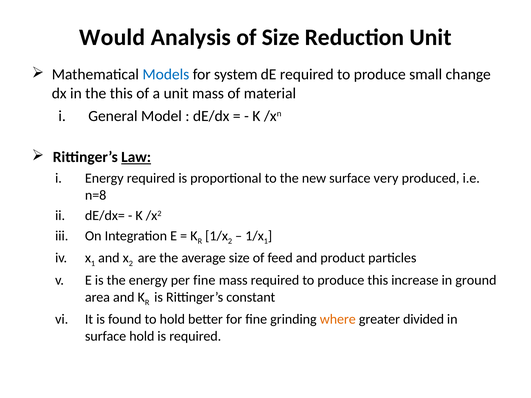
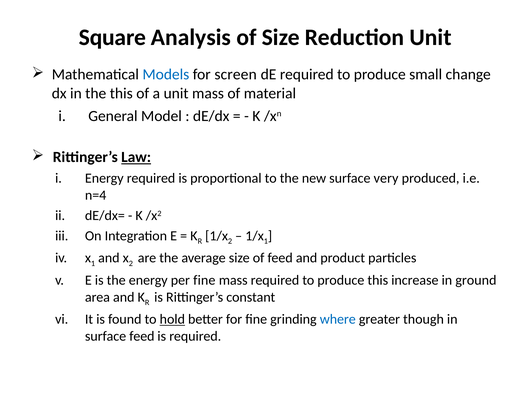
Would: Would -> Square
system: system -> screen
n=8: n=8 -> n=4
hold at (172, 319) underline: none -> present
where colour: orange -> blue
divided: divided -> though
surface hold: hold -> feed
